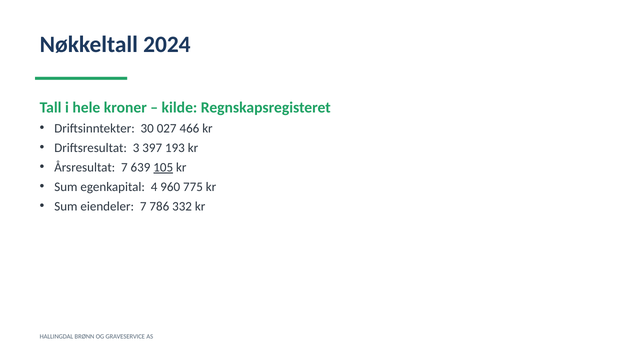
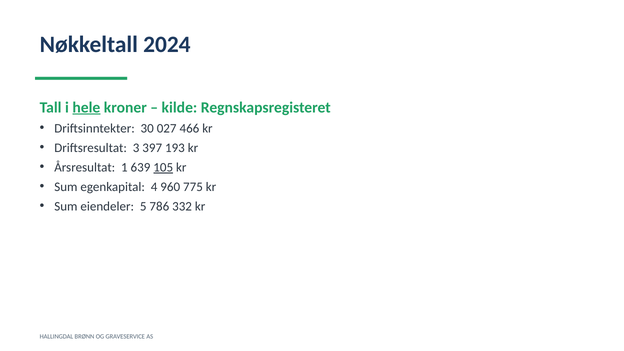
hele underline: none -> present
Årsresultat 7: 7 -> 1
eiendeler 7: 7 -> 5
